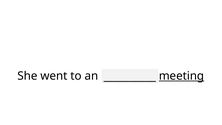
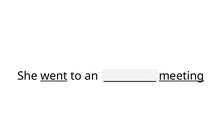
went underline: none -> present
